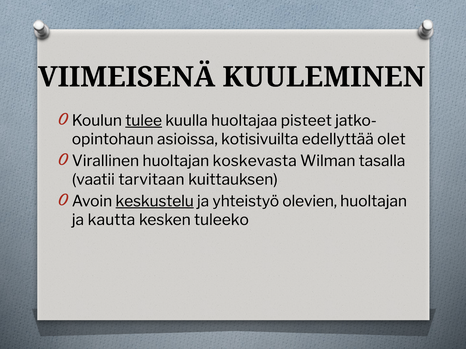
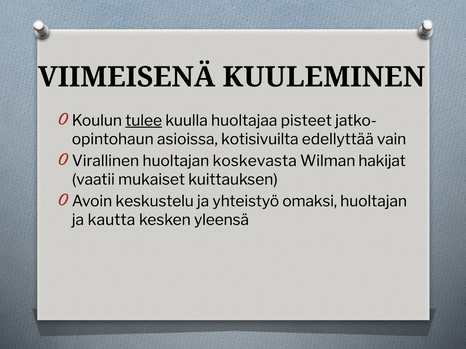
olet: olet -> vain
tasalla: tasalla -> hakijat
tarvitaan: tarvitaan -> mukaiset
keskustelu underline: present -> none
olevien: olevien -> omaksi
tuleeko: tuleeko -> yleensä
